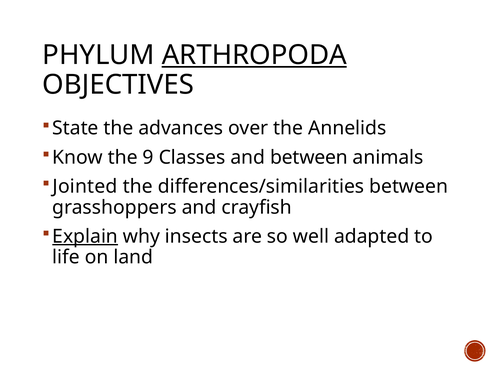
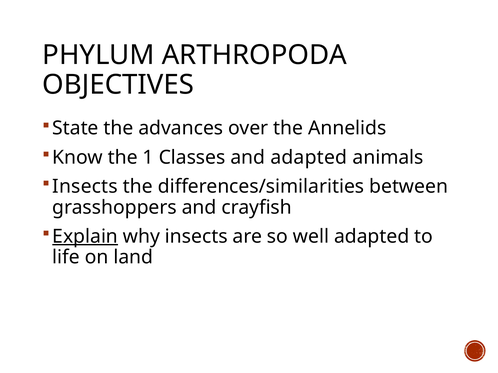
ARTHROPODA underline: present -> none
9: 9 -> 1
and between: between -> adapted
Jointed at (85, 187): Jointed -> Insects
